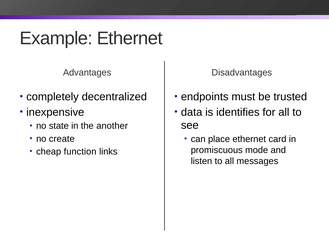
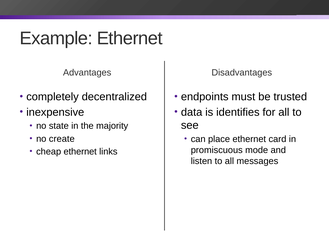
another: another -> majority
cheap function: function -> ethernet
